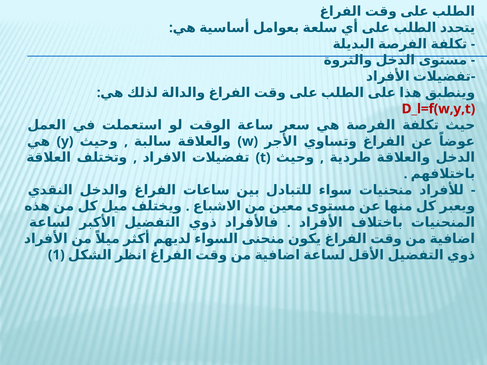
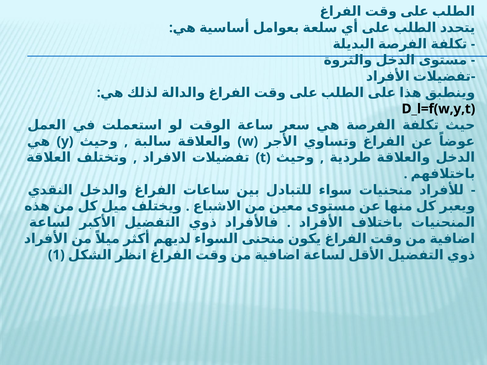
D_l=f(w,y,t colour: red -> black
